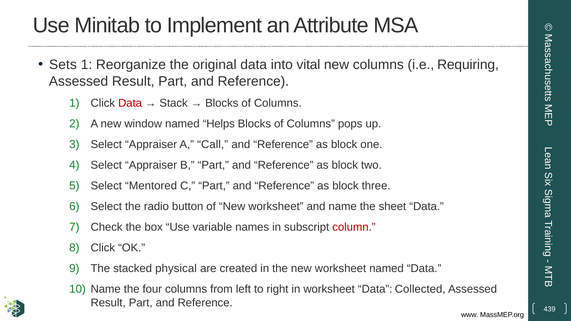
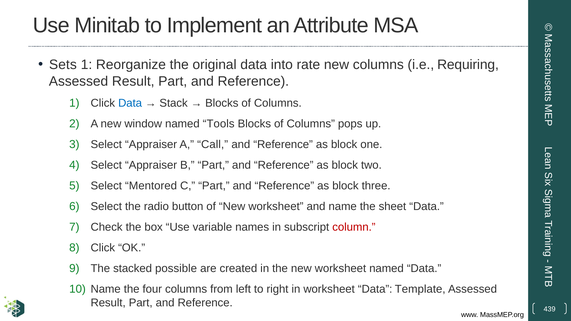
vital: vital -> rate
Data at (130, 103) colour: red -> blue
Helps: Helps -> Tools
physical: physical -> possible
Collected: Collected -> Template
